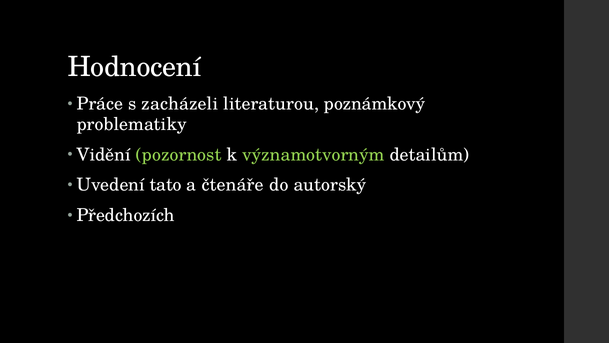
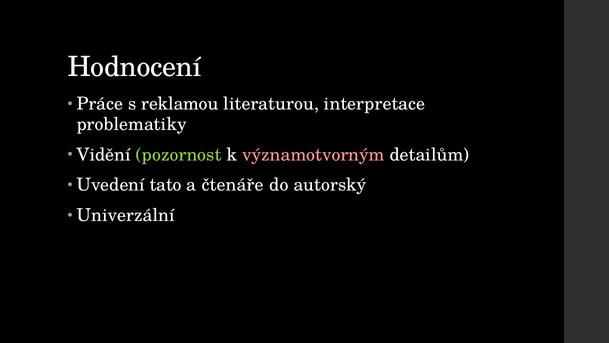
zacházeli: zacházeli -> reklamou
poznámkový: poznámkový -> interpretace
významotvorným colour: light green -> pink
Předchozích: Předchozích -> Univerzální
